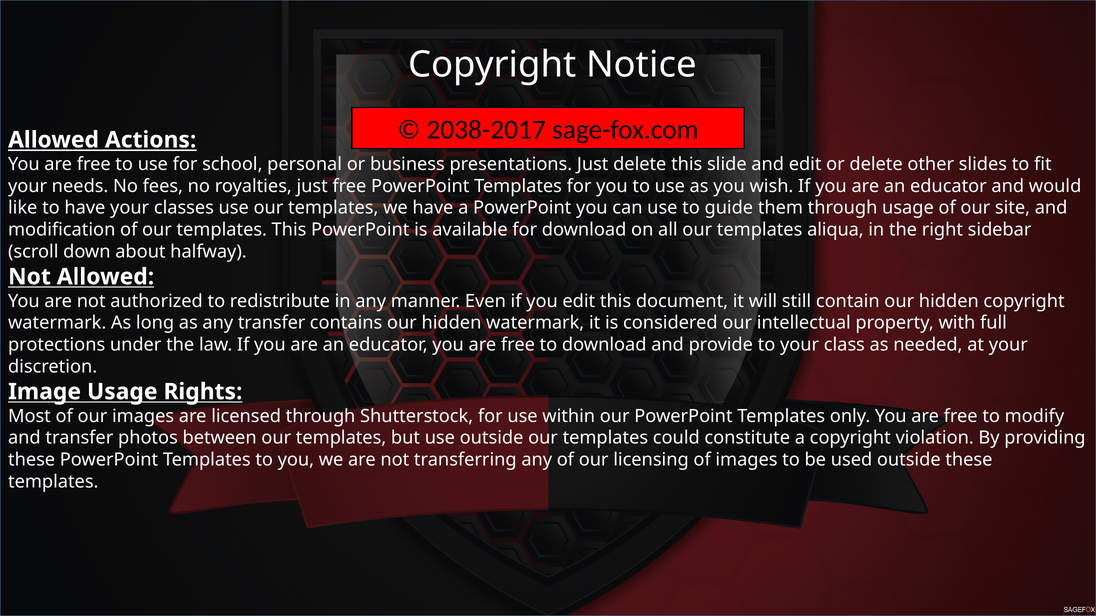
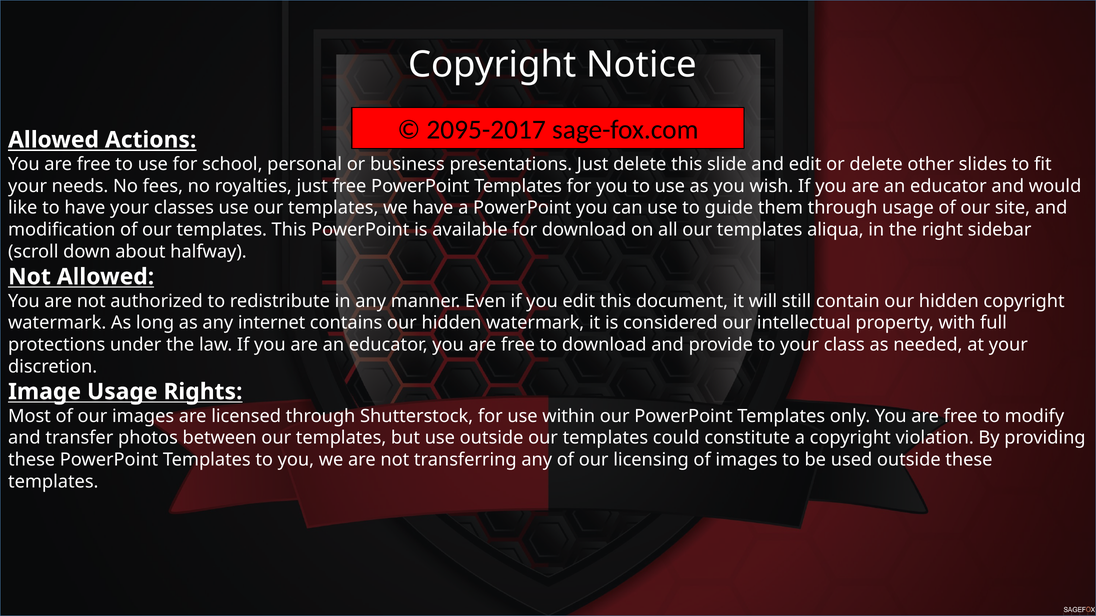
2038-2017: 2038-2017 -> 2095-2017
any transfer: transfer -> internet
